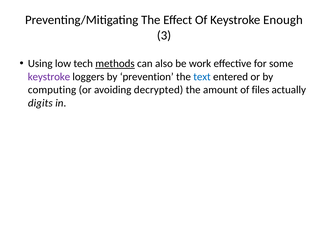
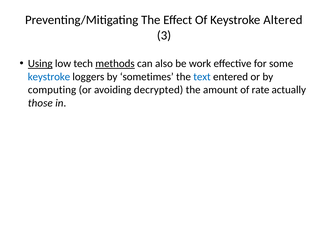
Enough: Enough -> Altered
Using underline: none -> present
keystroke at (49, 77) colour: purple -> blue
prevention: prevention -> sometimes
files: files -> rate
digits: digits -> those
